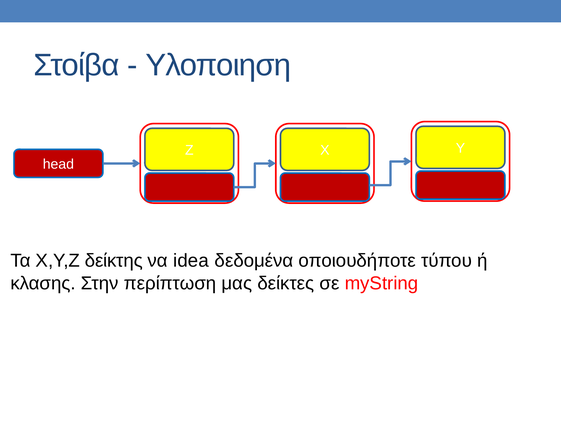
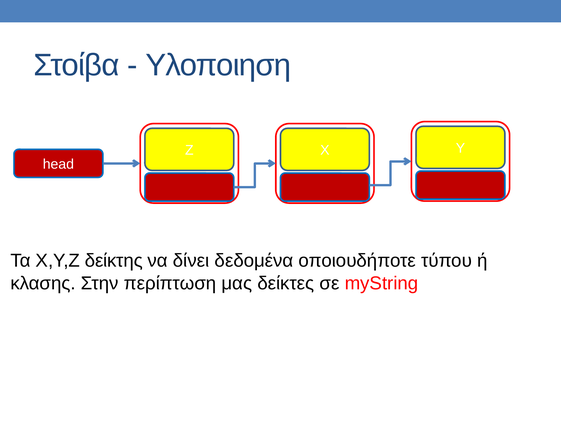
idea: idea -> δίνει
